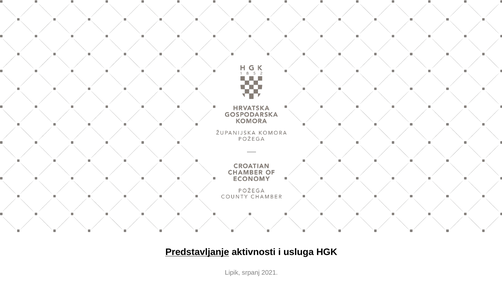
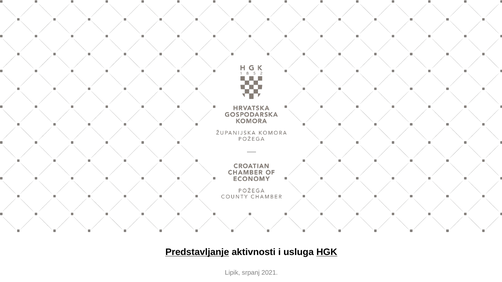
HGK underline: none -> present
